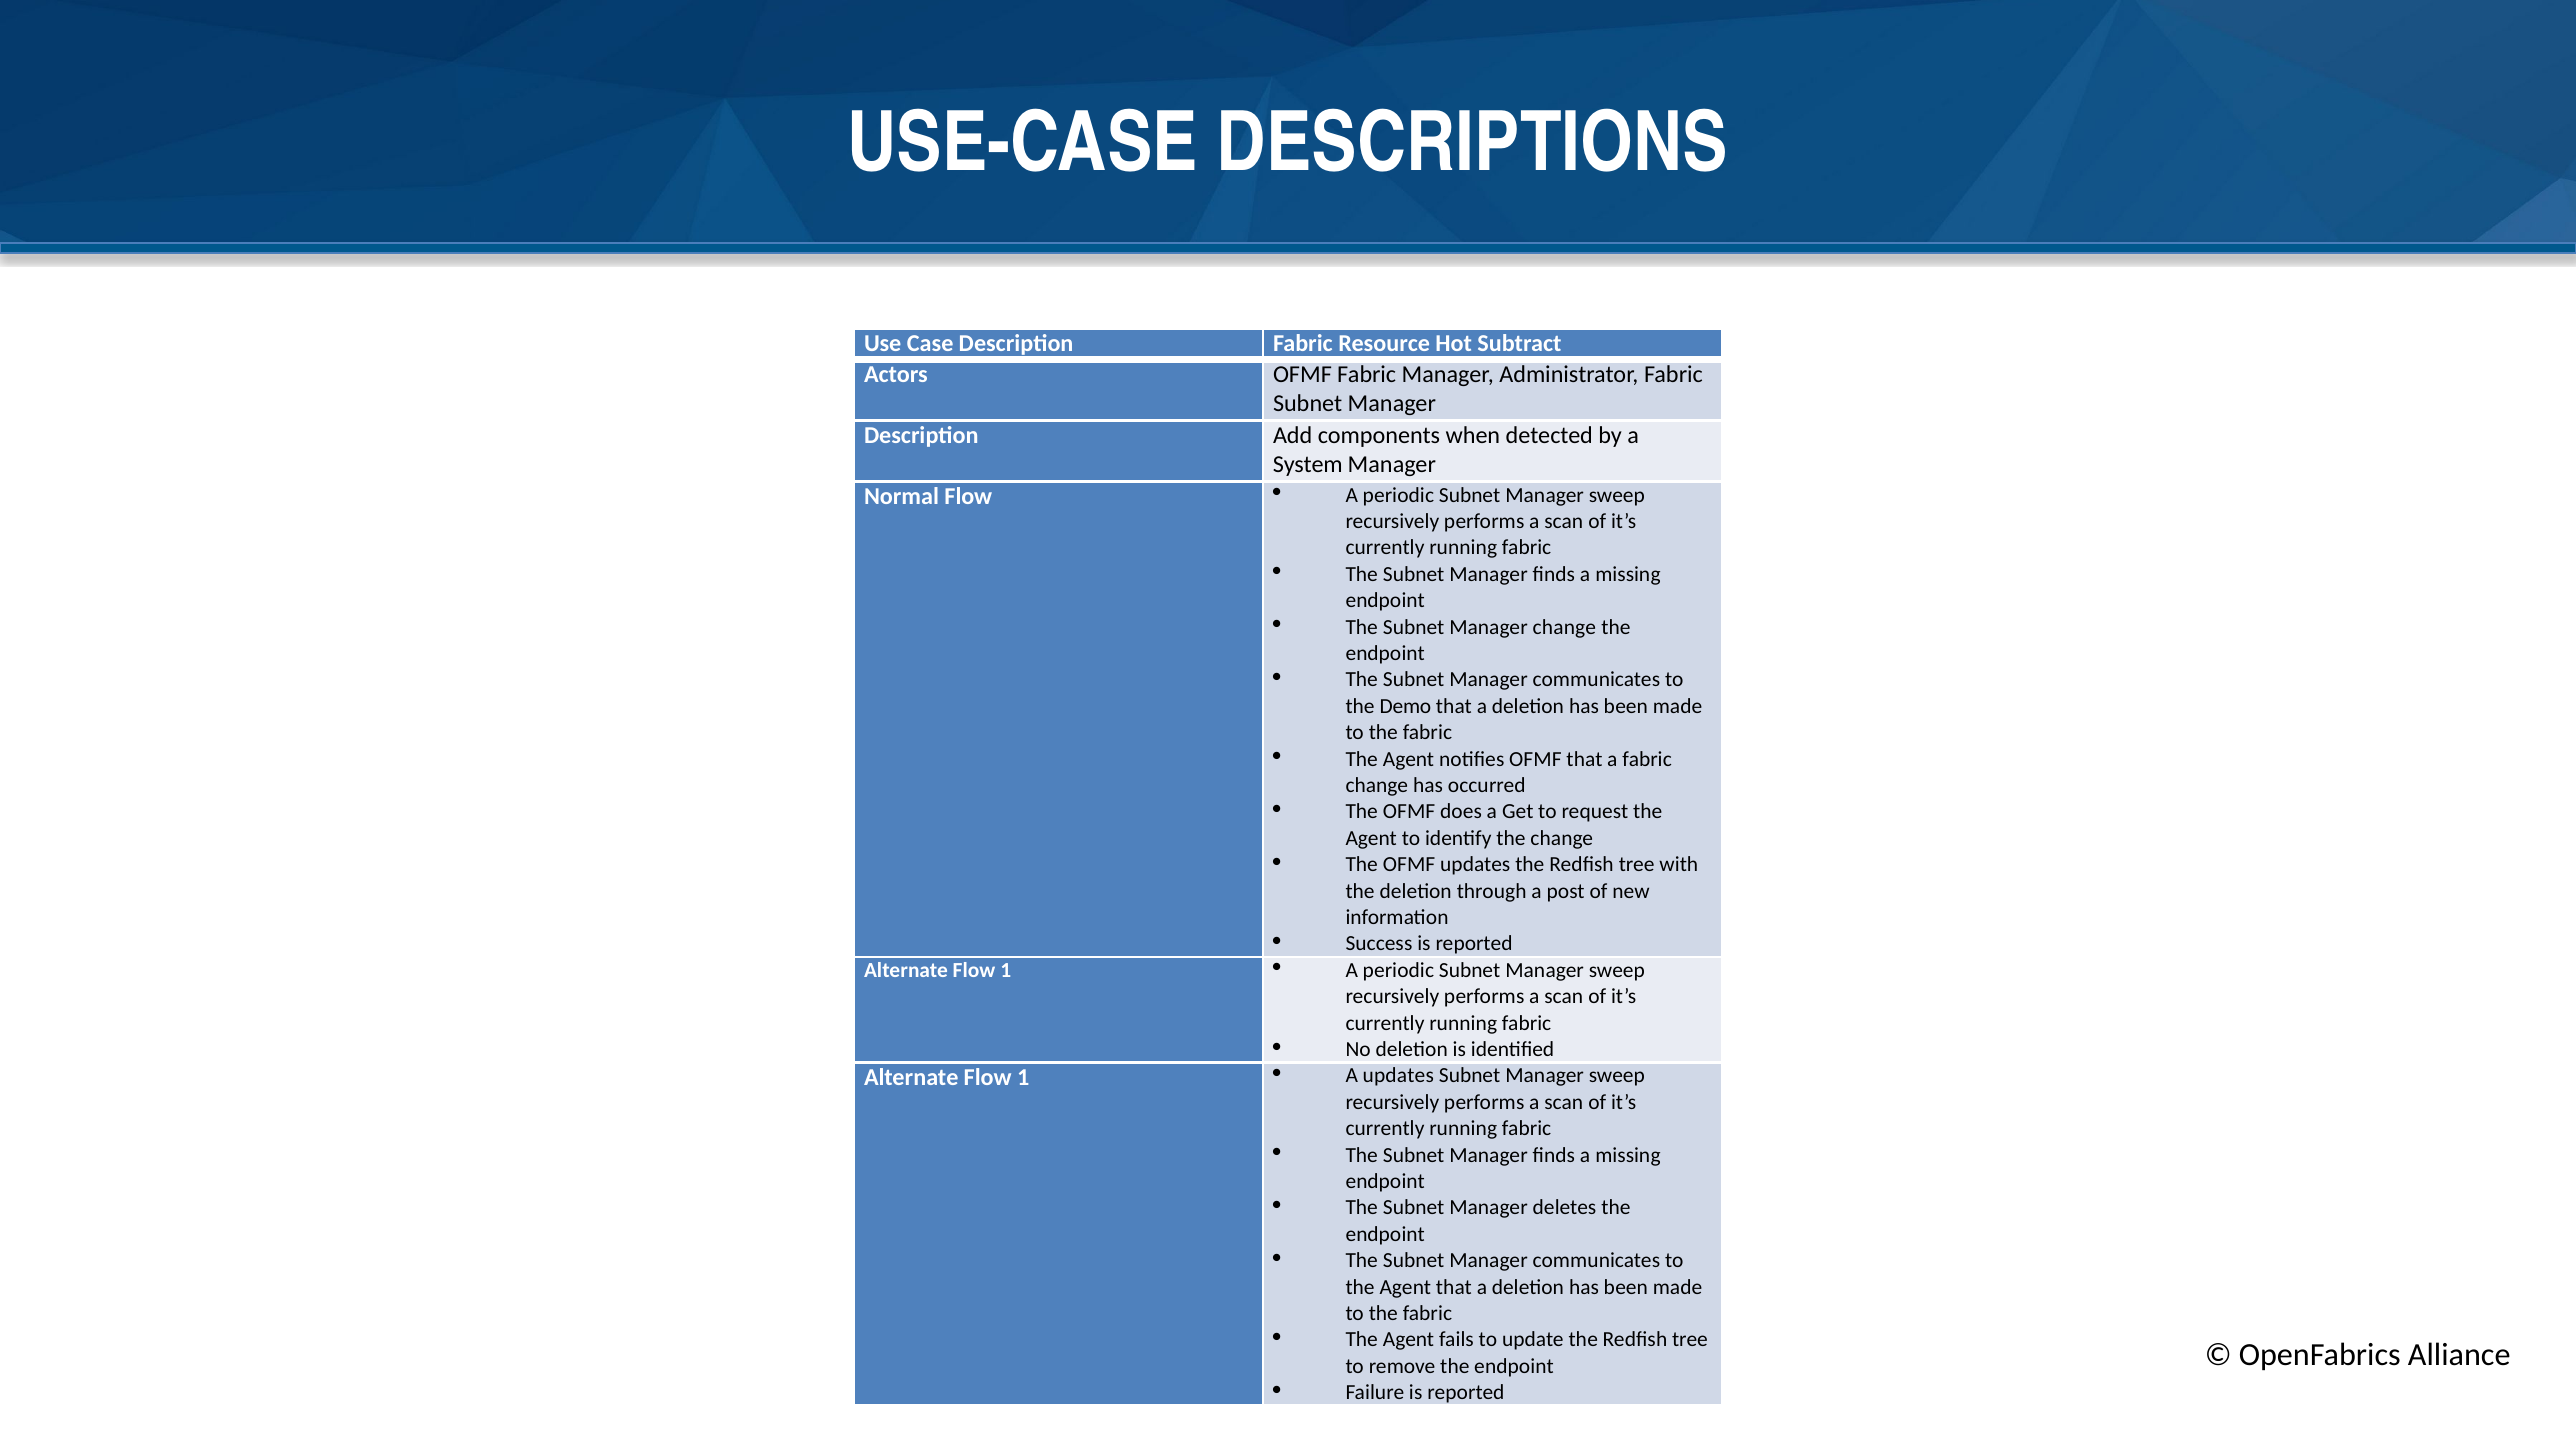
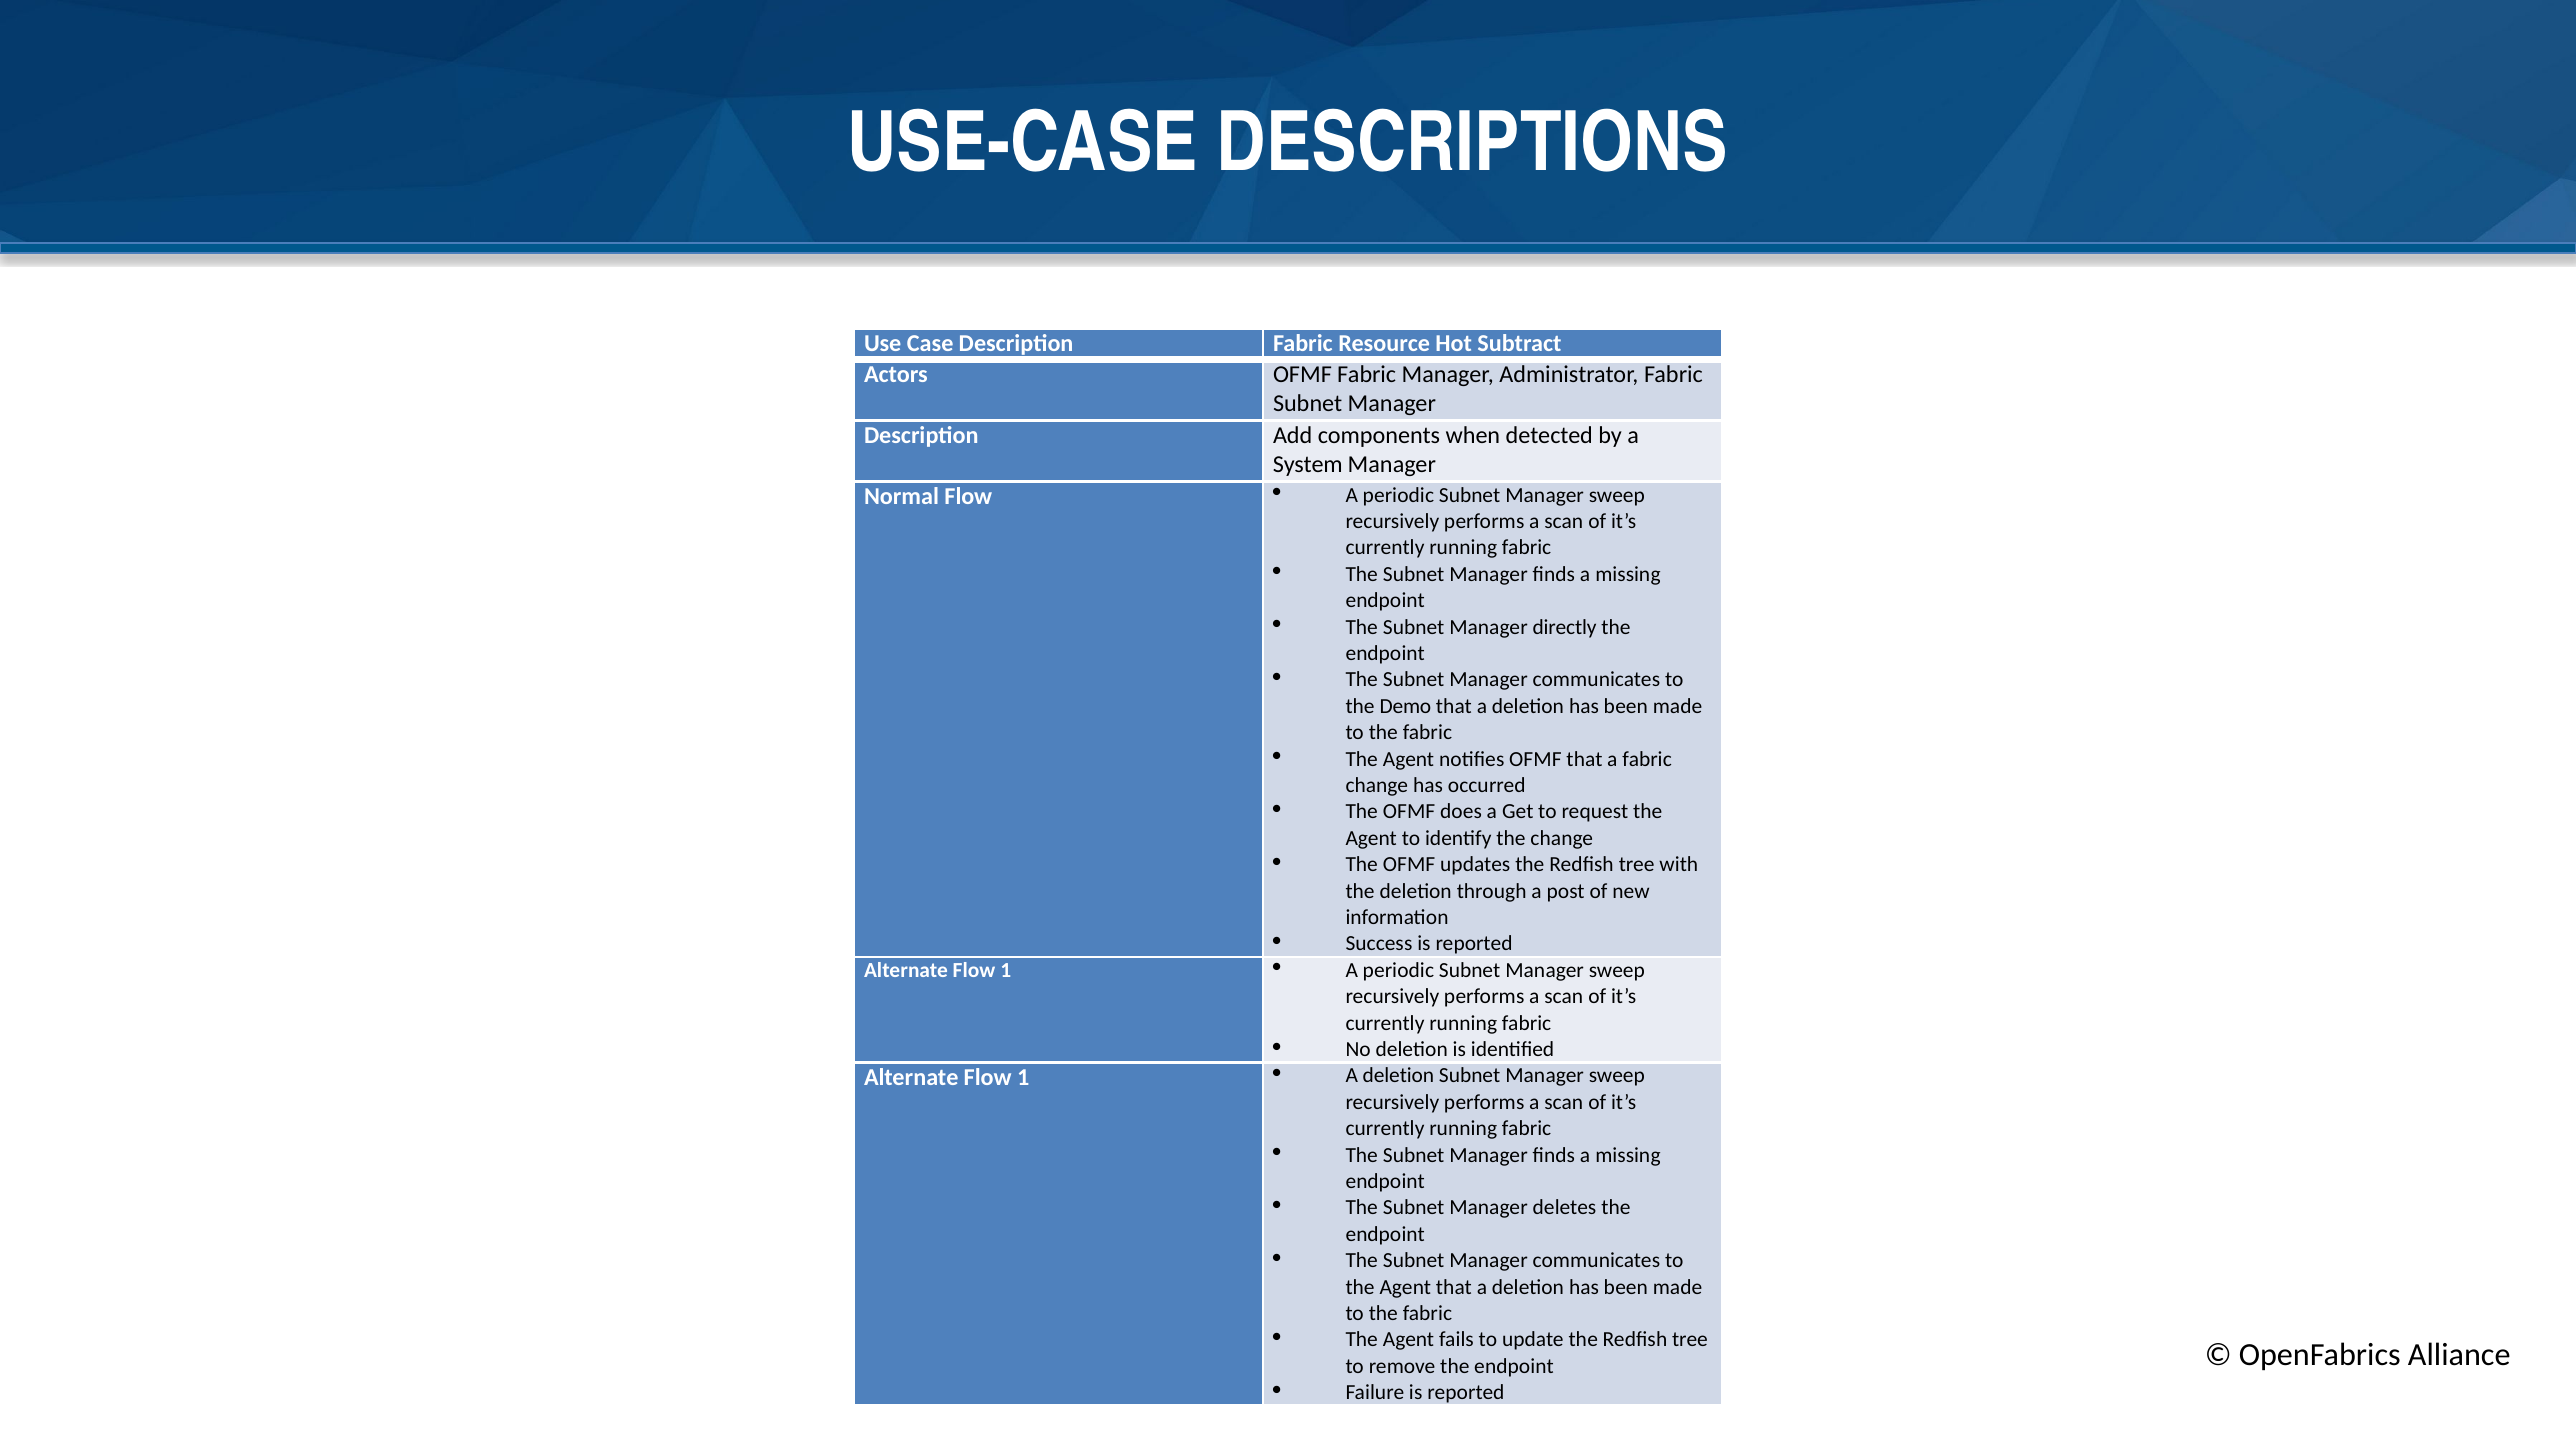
Manager change: change -> directly
updates at (1398, 1076): updates -> deletion
